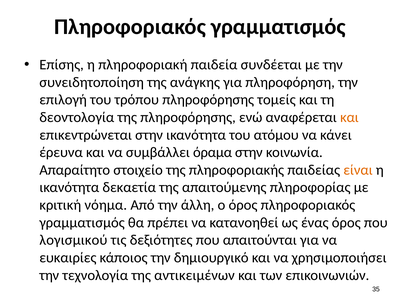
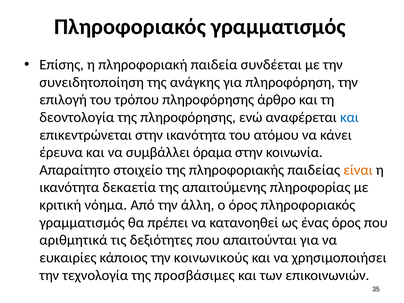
τομείς: τομείς -> άρθρο
και at (349, 117) colour: orange -> blue
λογισμικού: λογισμικού -> αριθμητικά
δημιουργικό: δημιουργικό -> κοινωνικούς
αντικειμένων: αντικειμένων -> προσβάσιμες
